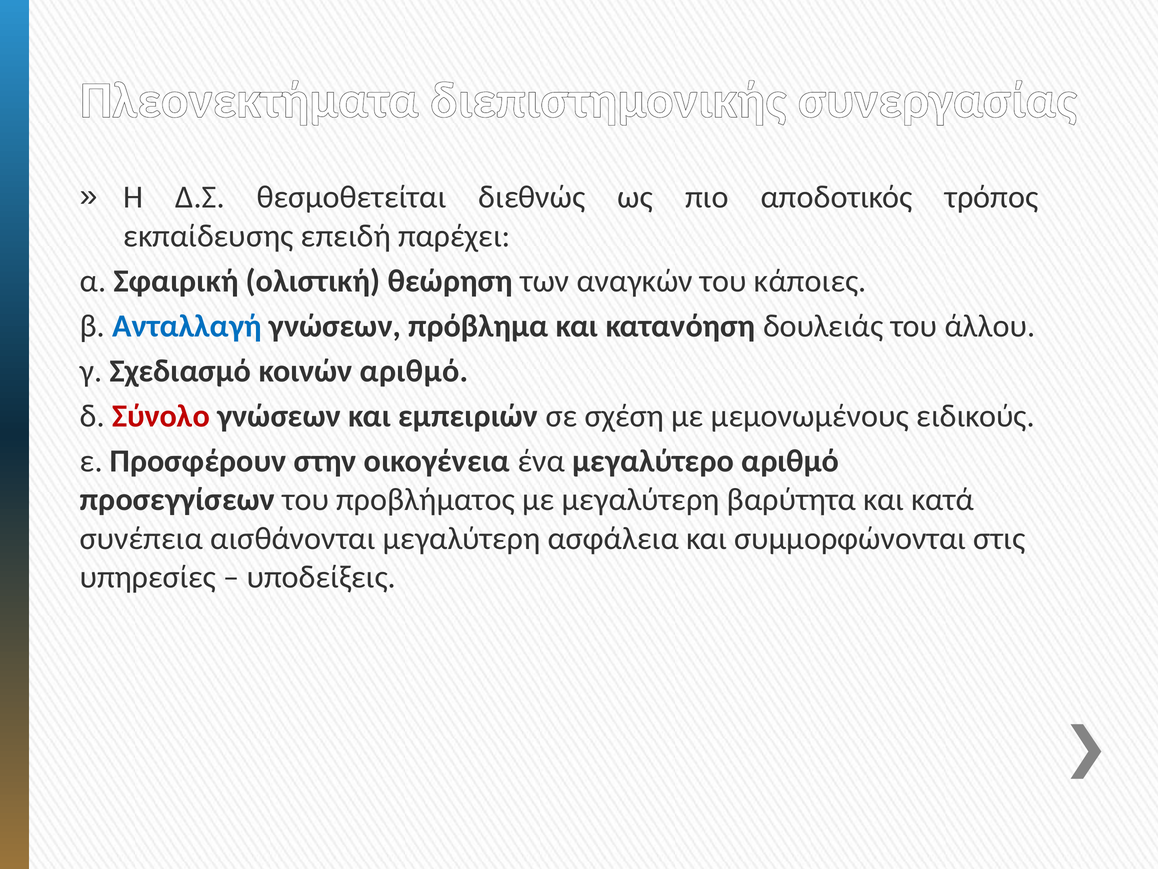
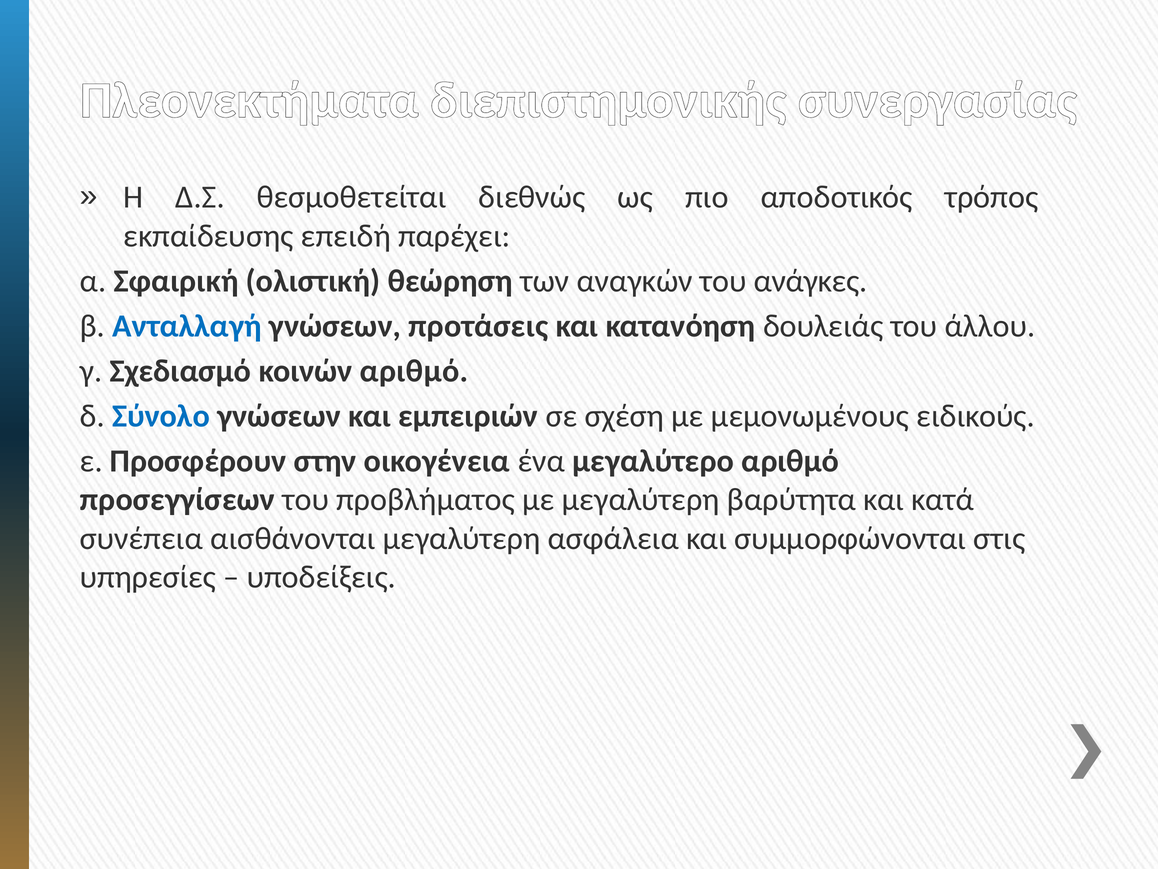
κάποιες: κάποιες -> ανάγκες
πρόβλημα: πρόβλημα -> προτάσεις
Σύνολο colour: red -> blue
